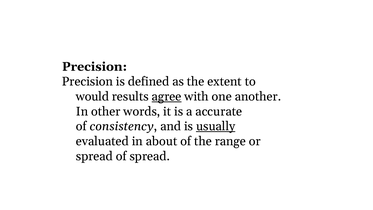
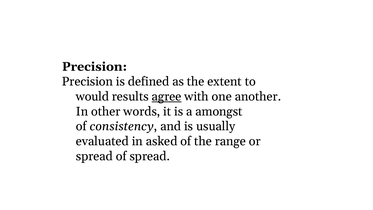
accurate: accurate -> amongst
usually underline: present -> none
about: about -> asked
